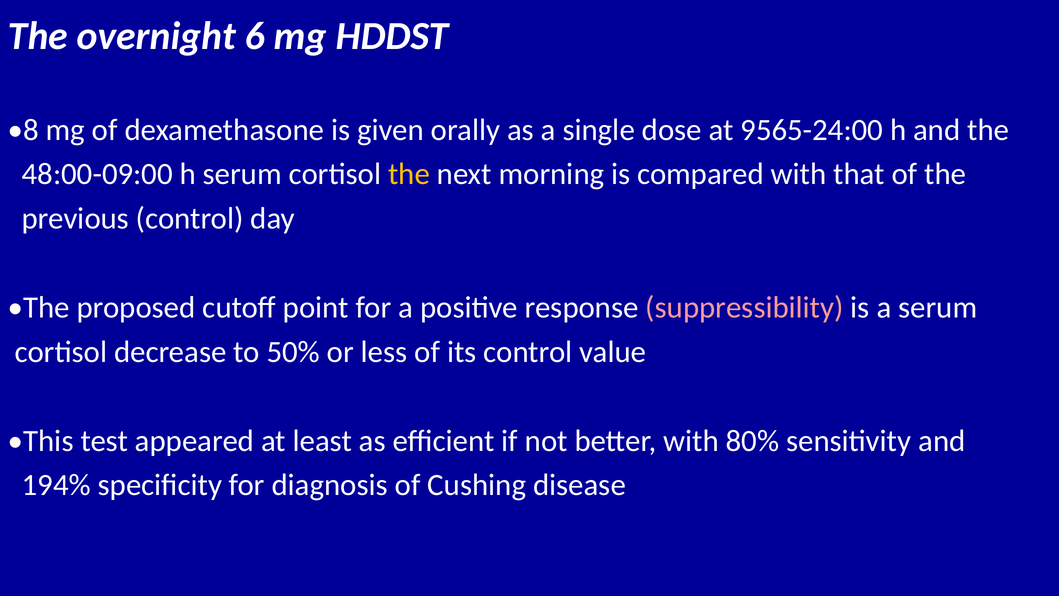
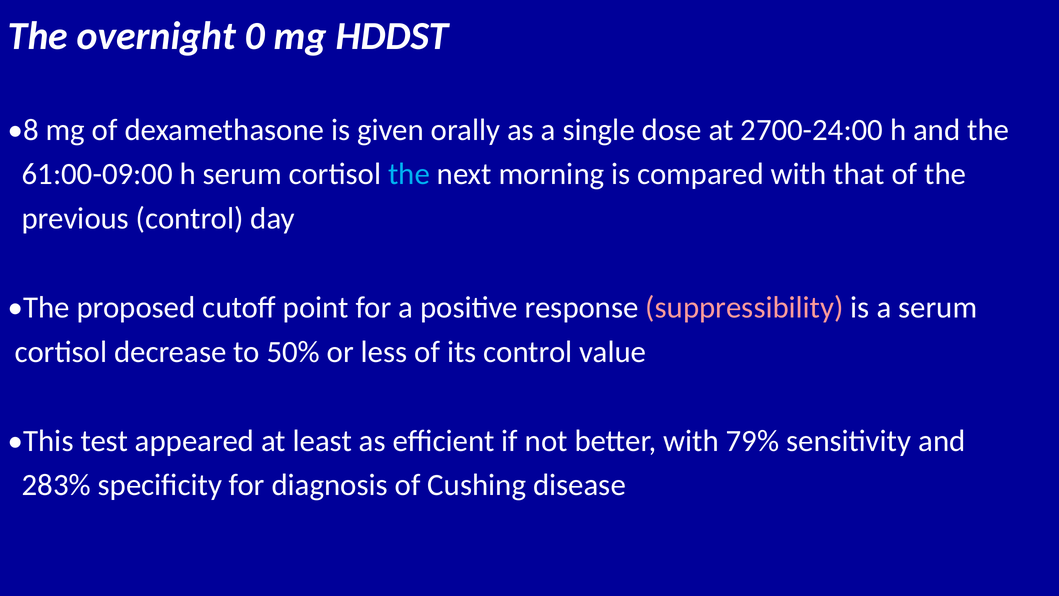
6: 6 -> 0
9565-24:00: 9565-24:00 -> 2700-24:00
48:00-09:00: 48:00-09:00 -> 61:00-09:00
the at (409, 174) colour: yellow -> light blue
80%: 80% -> 79%
194%: 194% -> 283%
